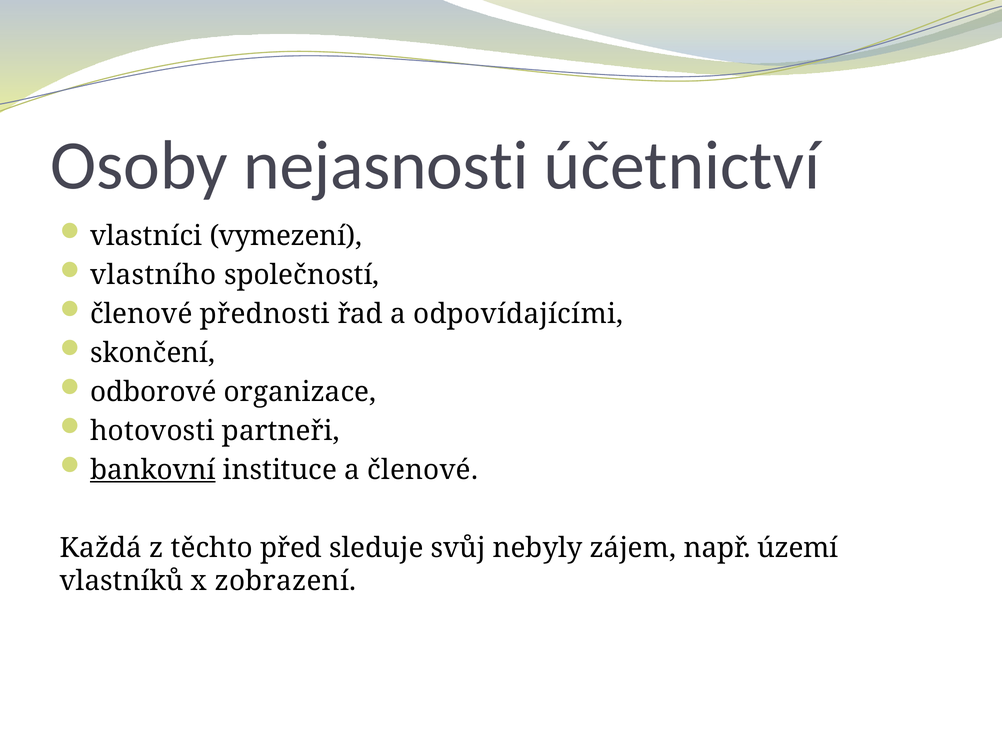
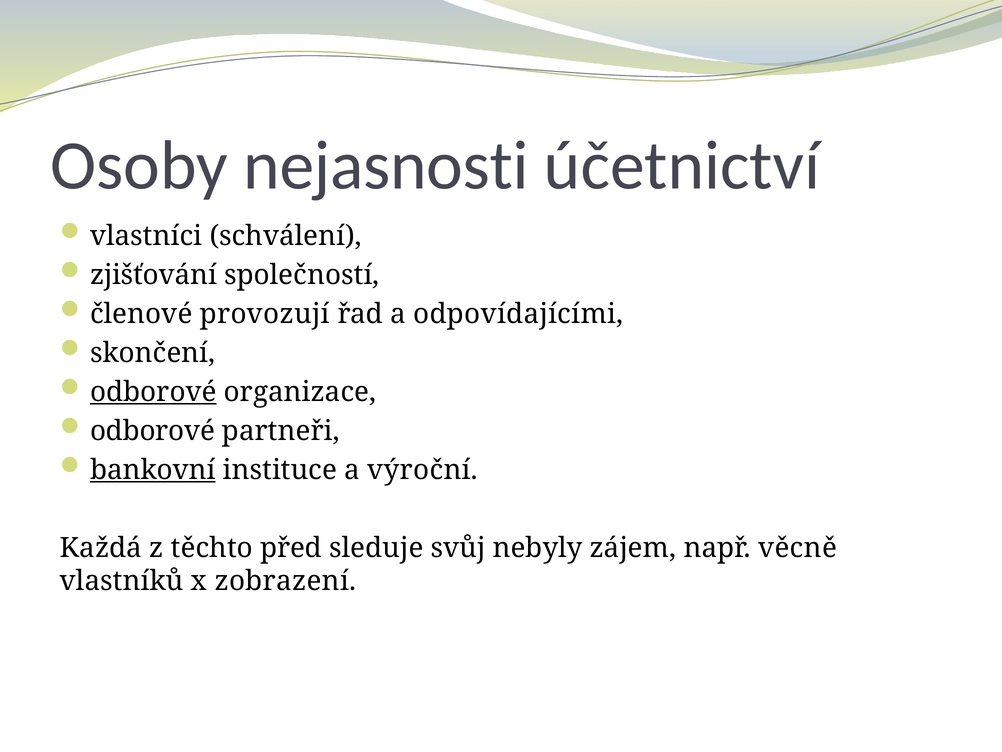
vymezení: vymezení -> schválení
vlastního: vlastního -> zjišťování
přednosti: přednosti -> provozují
odborové at (153, 392) underline: none -> present
hotovosti at (152, 431): hotovosti -> odborové
a členové: členové -> výroční
území: území -> věcně
